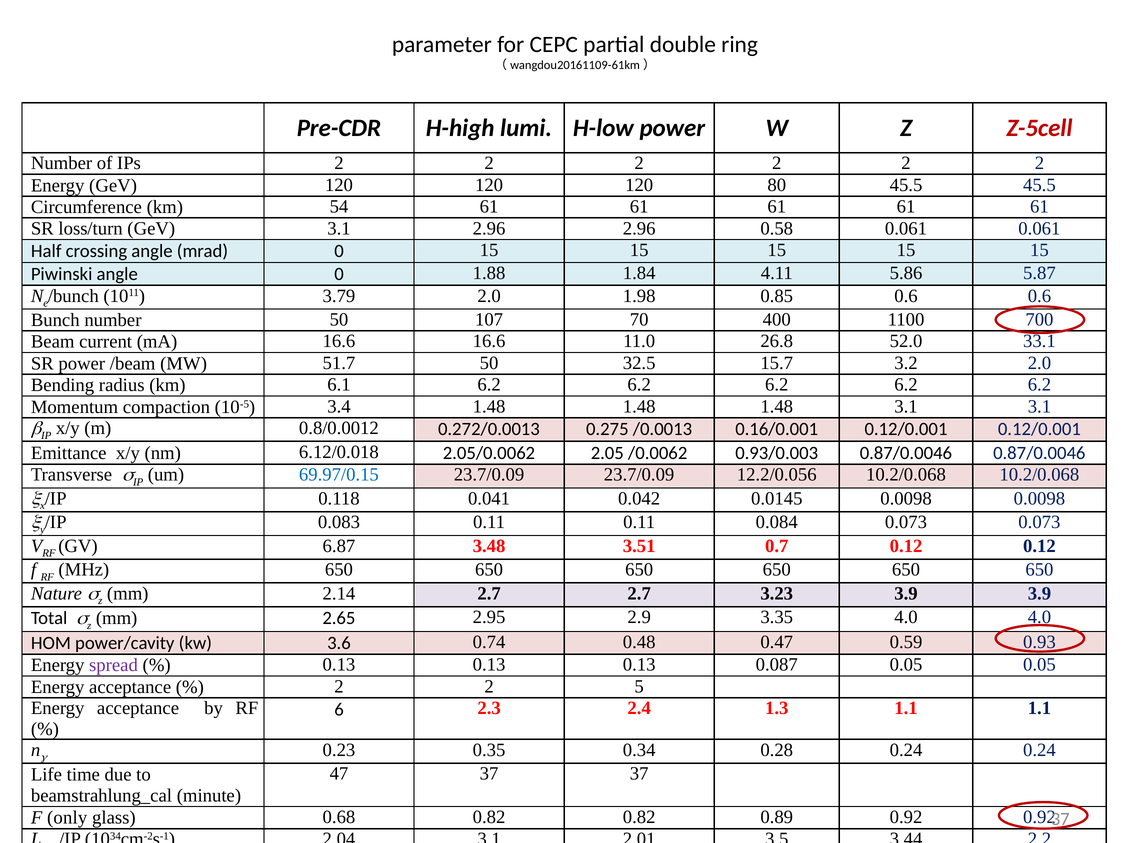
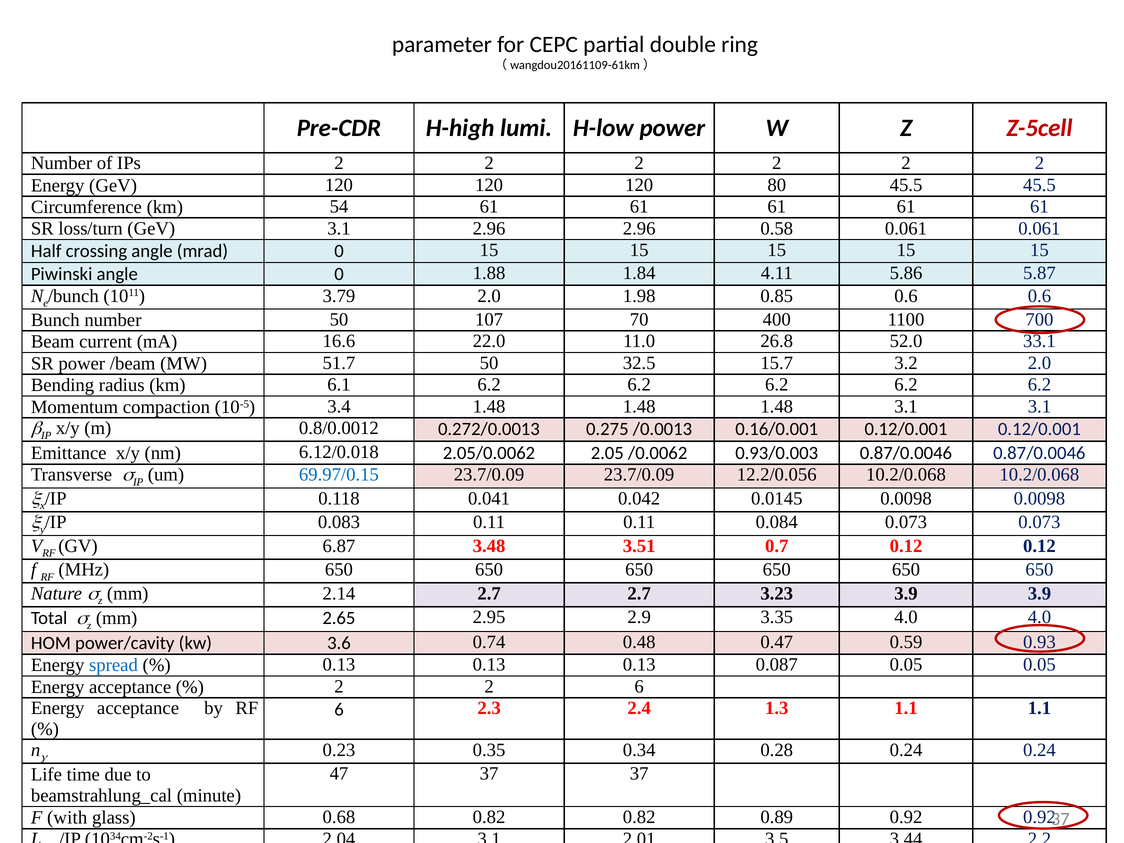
16.6 16.6: 16.6 -> 22.0
spread colour: purple -> blue
2 5: 5 -> 6
only: only -> with
